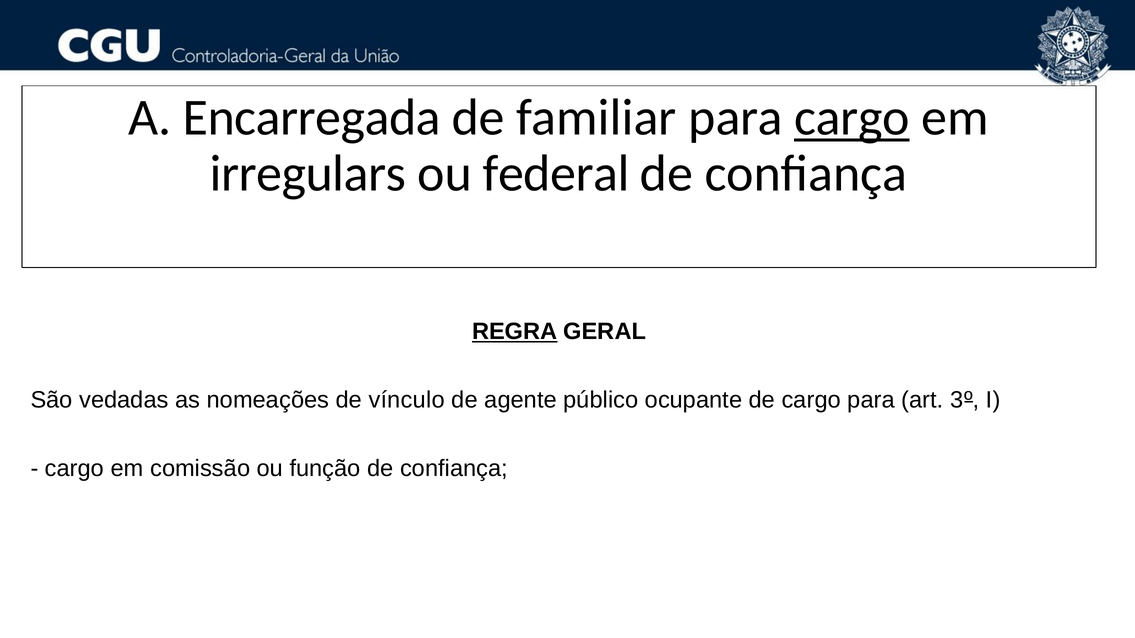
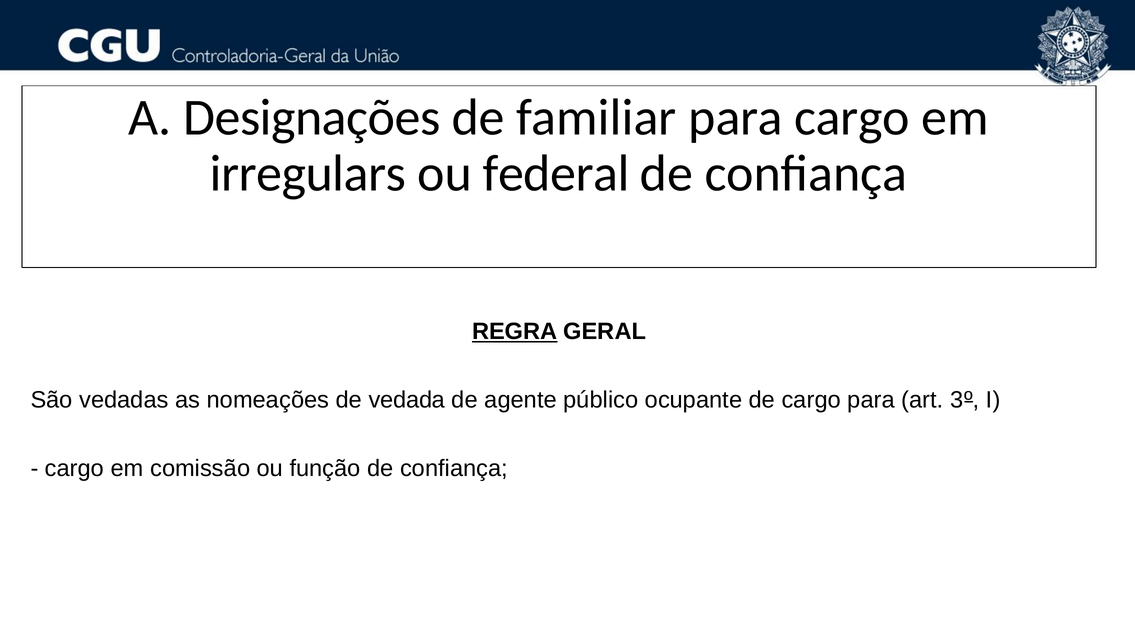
Encarregada: Encarregada -> Designações
cargo at (852, 118) underline: present -> none
vínculo: vínculo -> vedada
